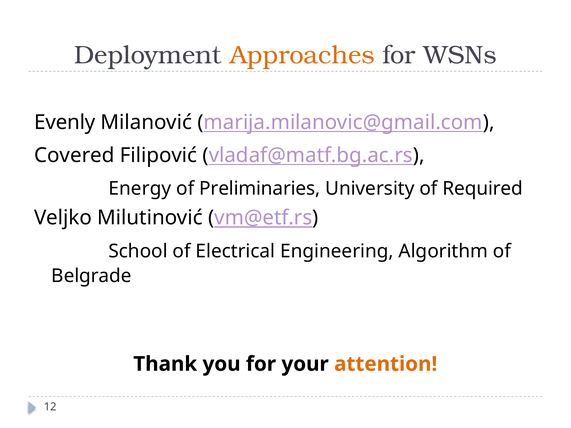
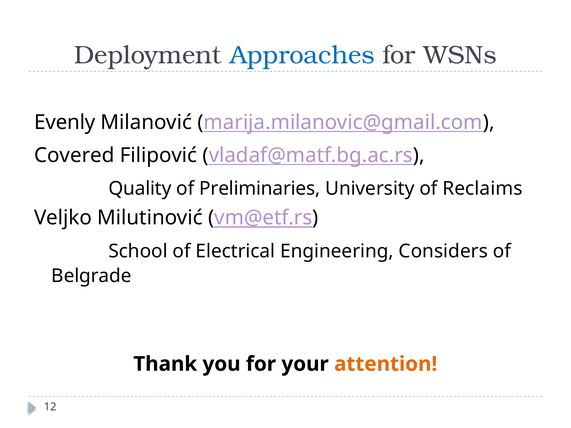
Approaches colour: orange -> blue
Energy: Energy -> Quality
Required: Required -> Reclaims
Algorithm: Algorithm -> Considers
